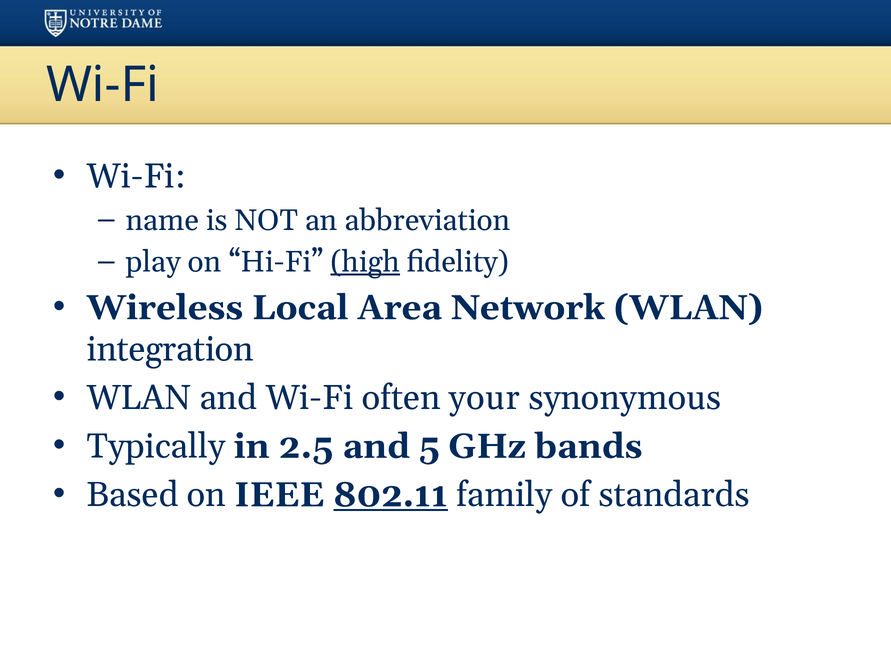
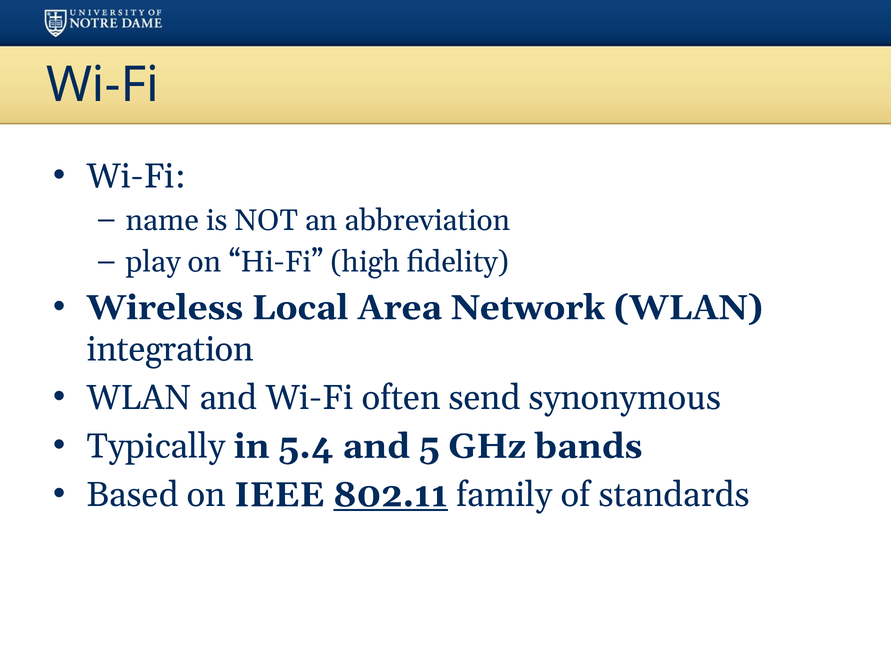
high underline: present -> none
your: your -> send
2.5: 2.5 -> 5.4
